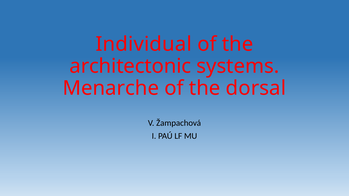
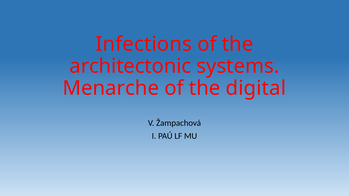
Individual: Individual -> Infections
dorsal: dorsal -> digital
